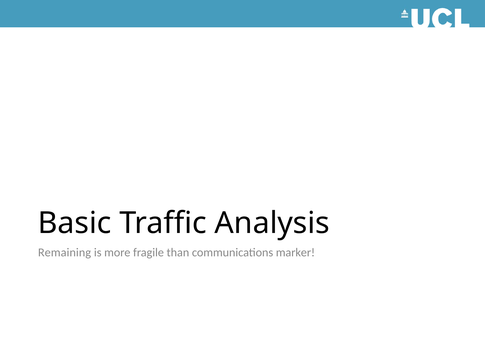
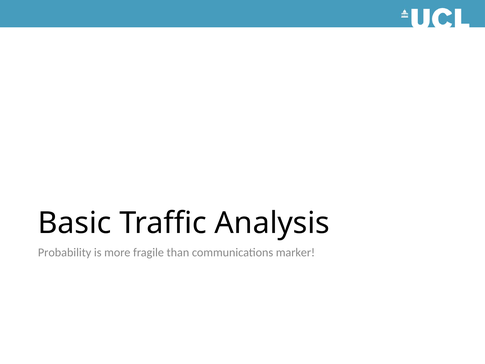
Remaining: Remaining -> Probability
